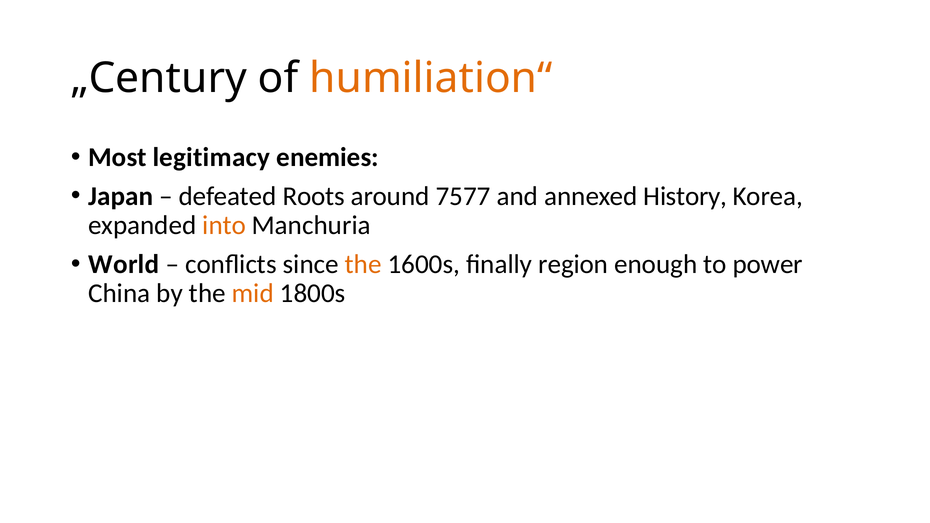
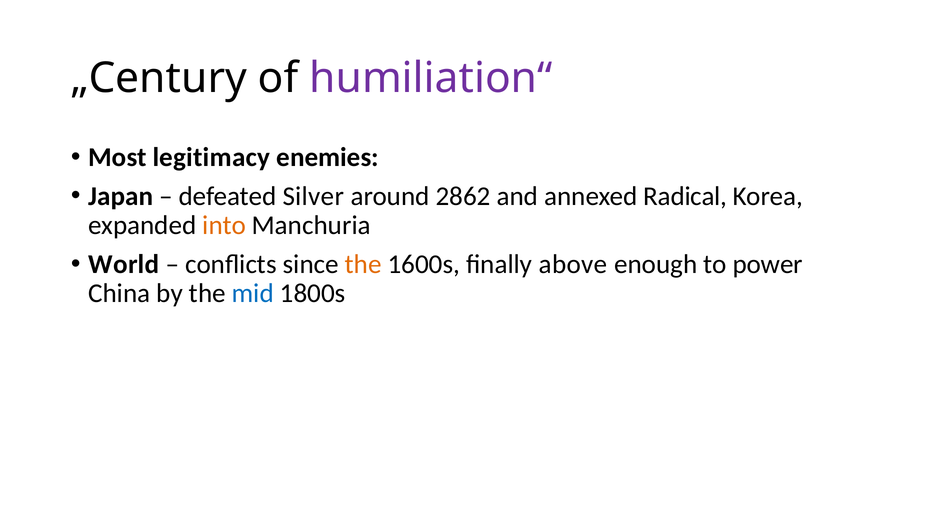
humiliation“ colour: orange -> purple
Roots: Roots -> Silver
7577: 7577 -> 2862
History: History -> Radical
region: region -> above
mid colour: orange -> blue
